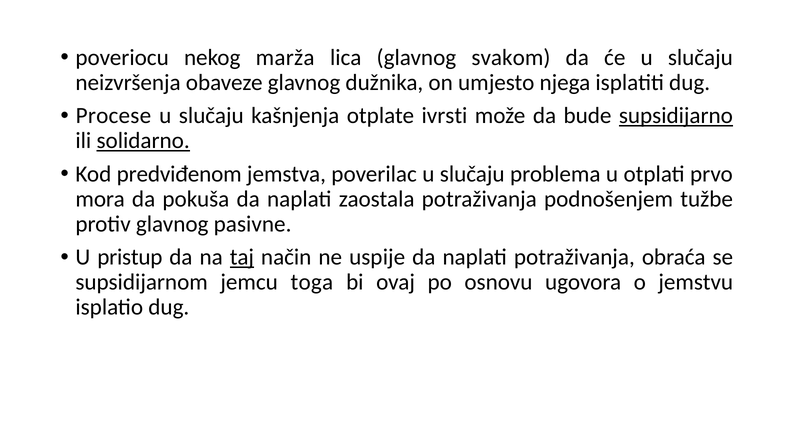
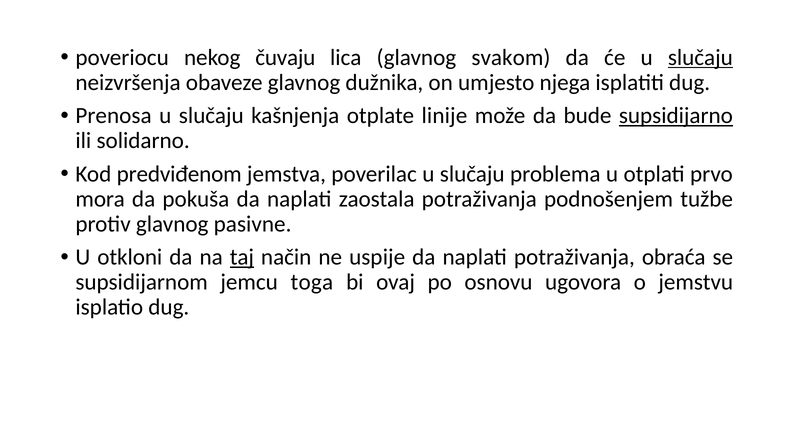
marža: marža -> čuvaju
slučaju at (700, 57) underline: none -> present
Procese: Procese -> Prenosa
ivrsti: ivrsti -> linije
solidarno underline: present -> none
pristup: pristup -> otkloni
